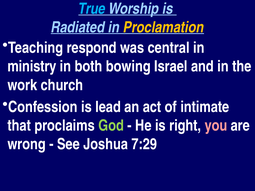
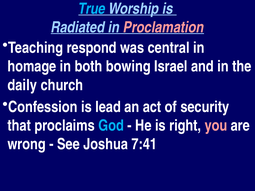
Proclamation colour: yellow -> pink
ministry: ministry -> homage
work: work -> daily
intimate: intimate -> security
God colour: light green -> light blue
7:29: 7:29 -> 7:41
